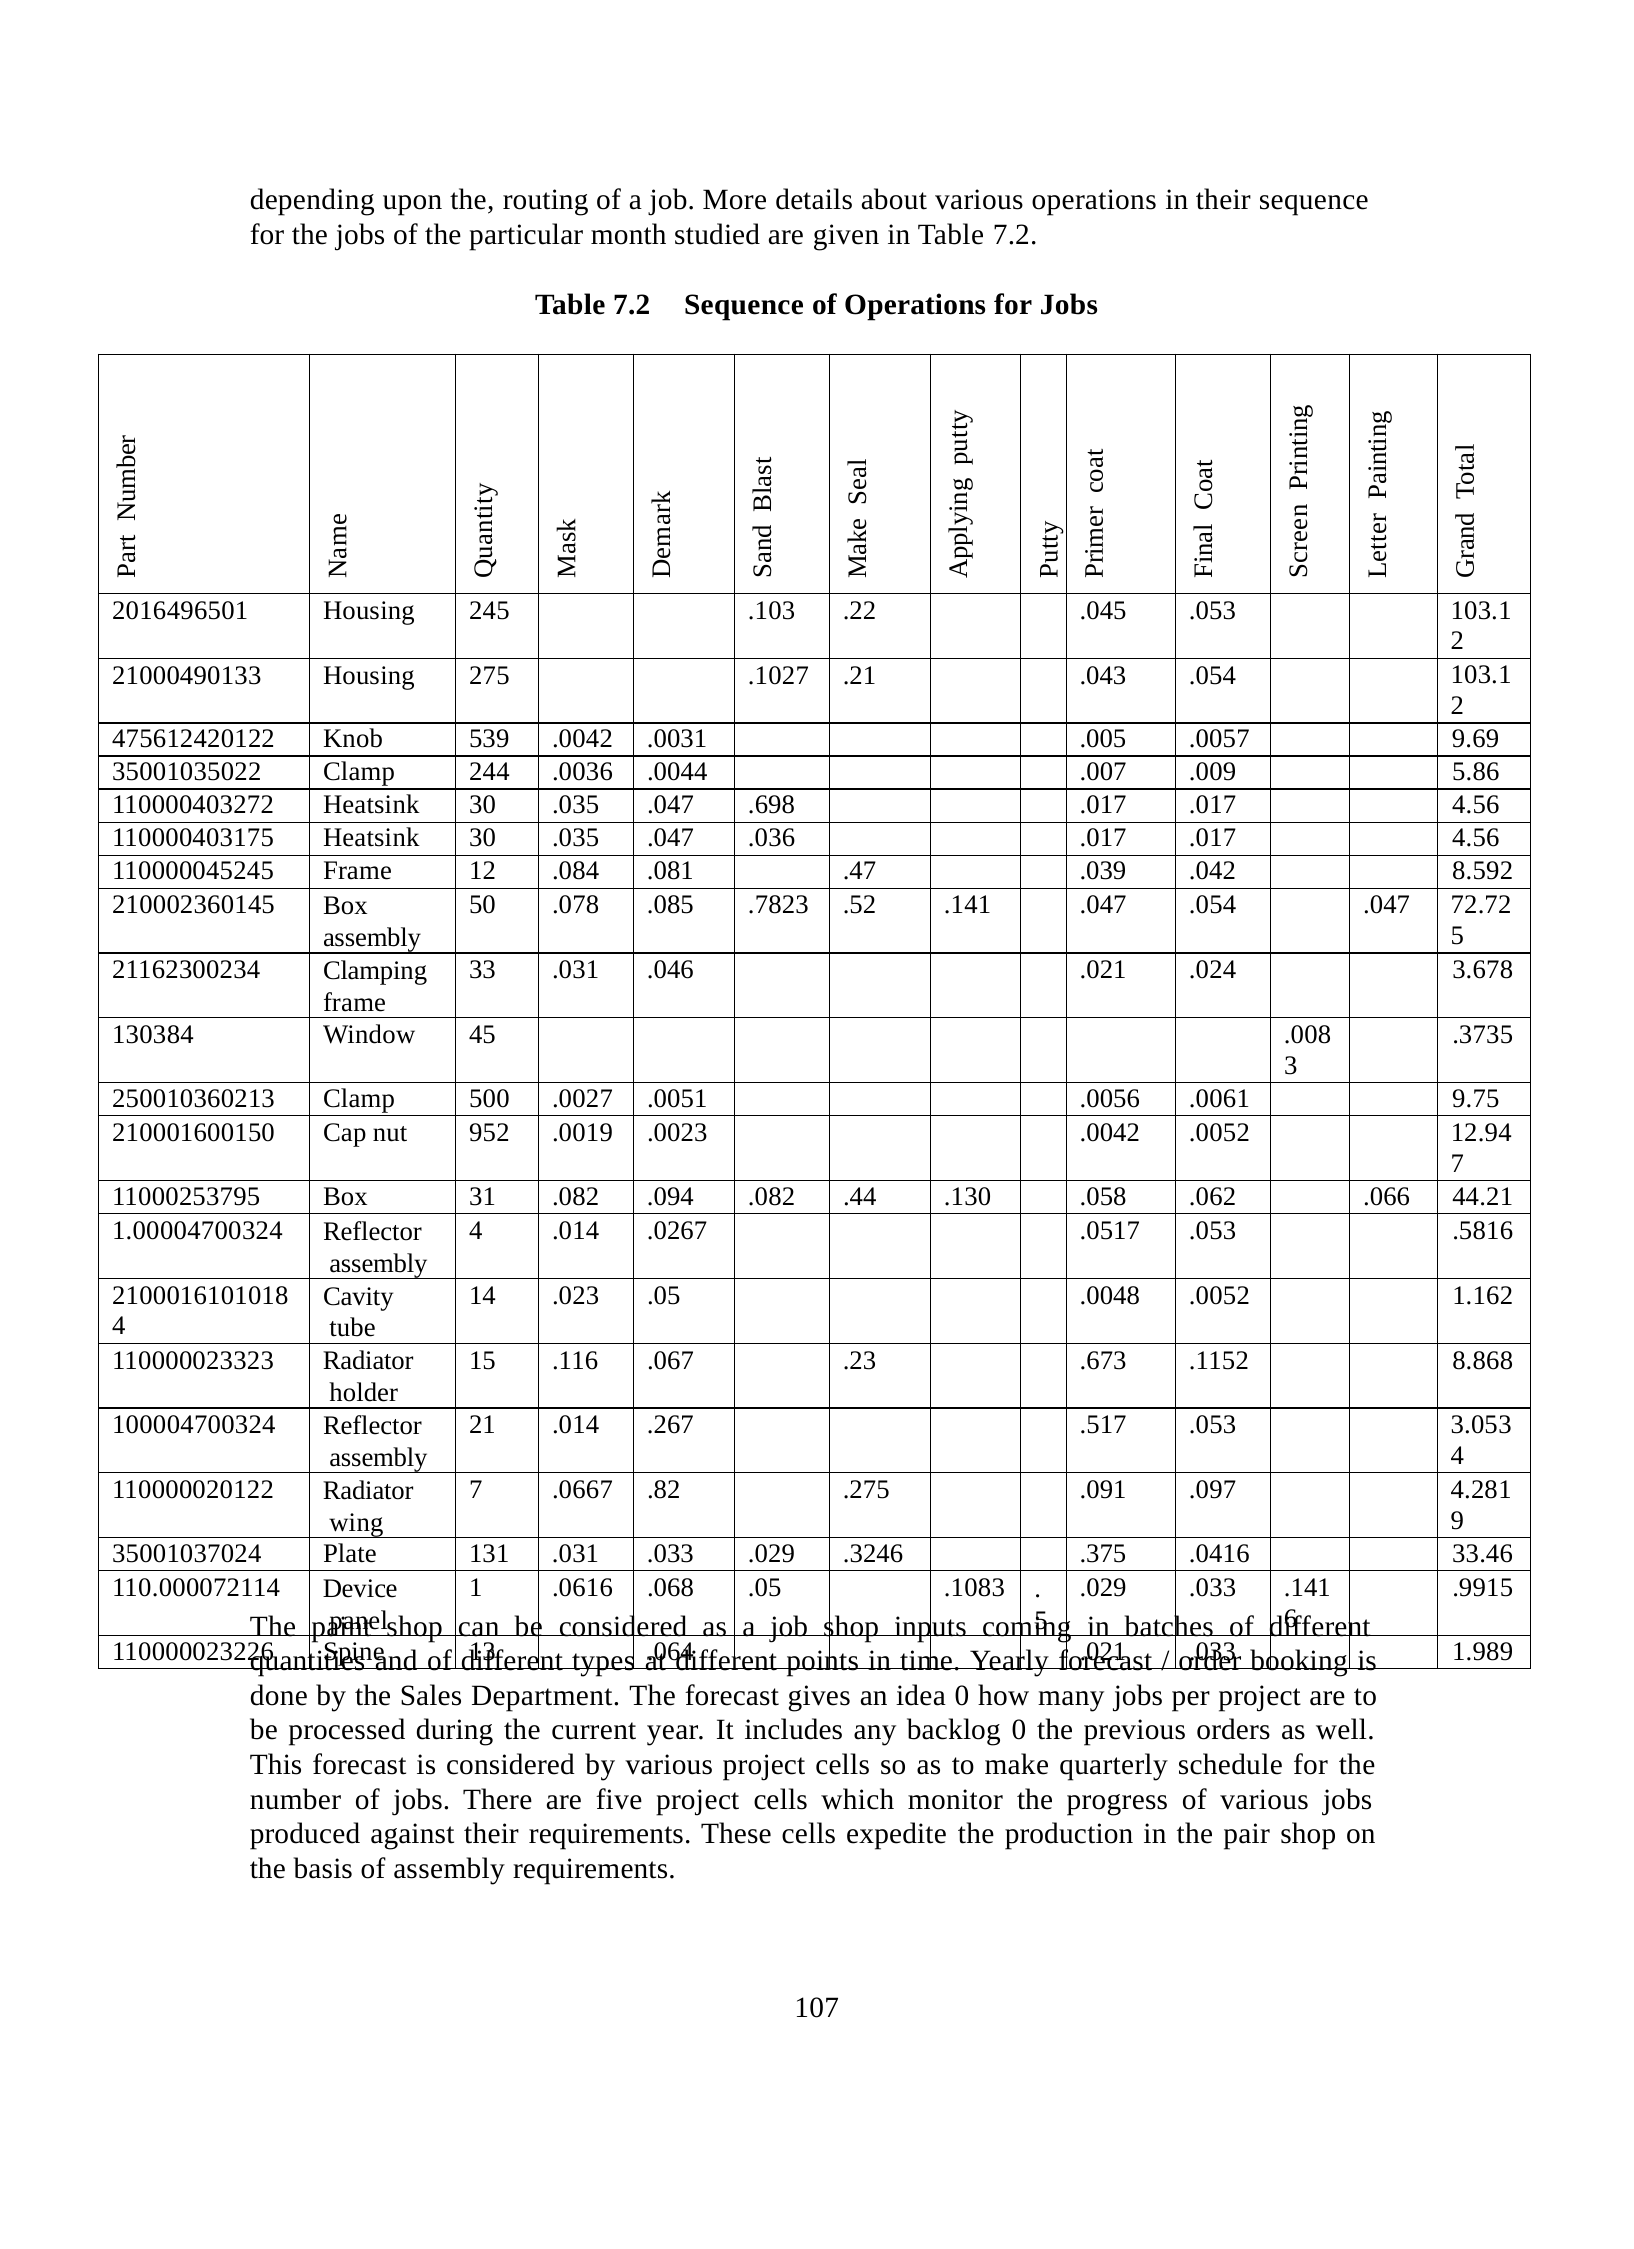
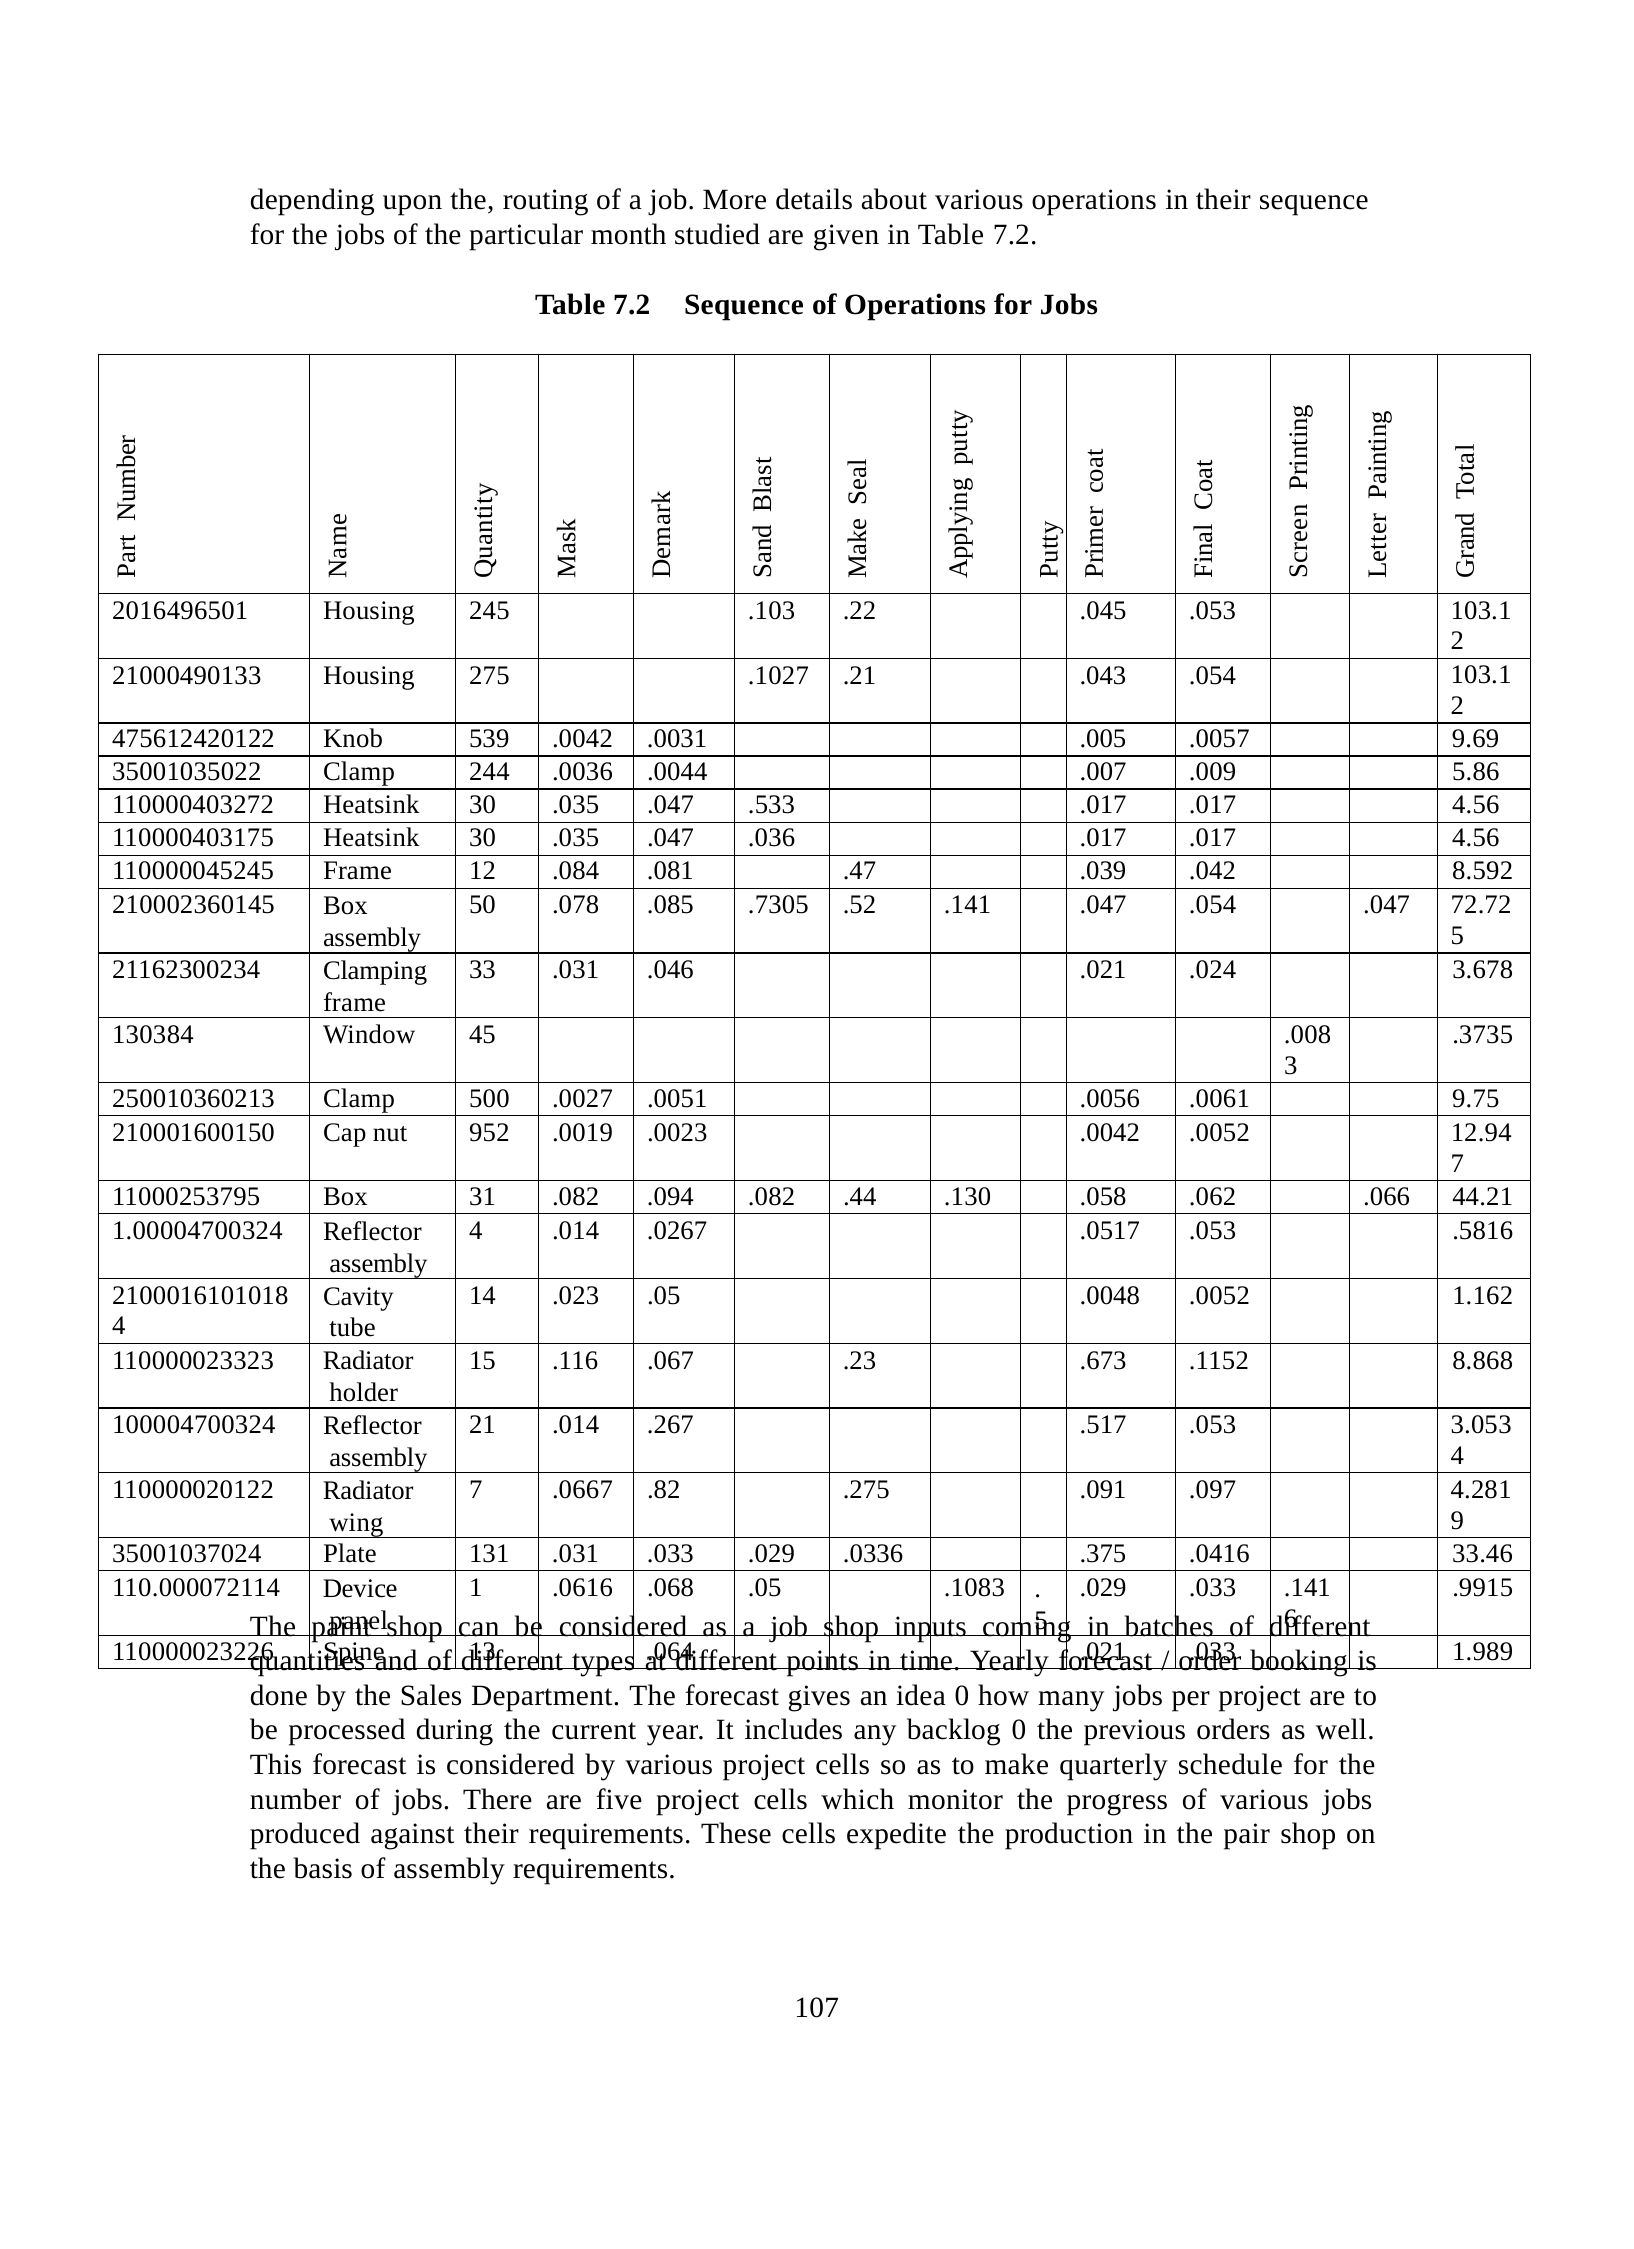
.698: .698 -> .533
.7823: .7823 -> .7305
.3246: .3246 -> .0336
